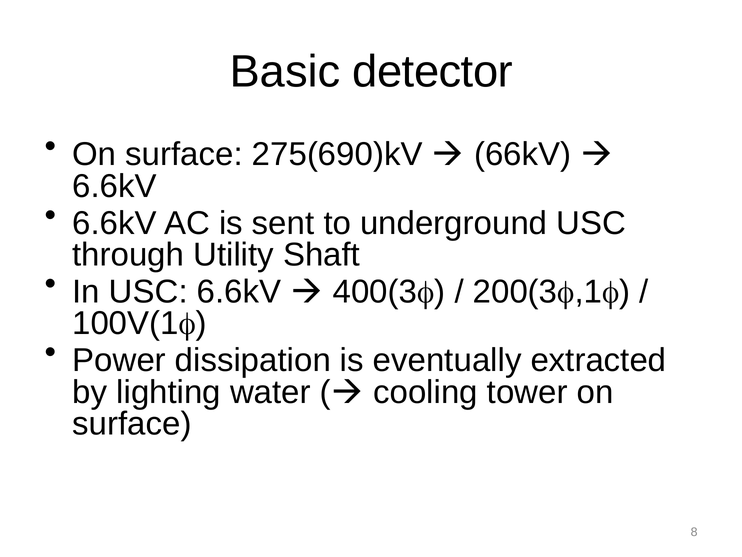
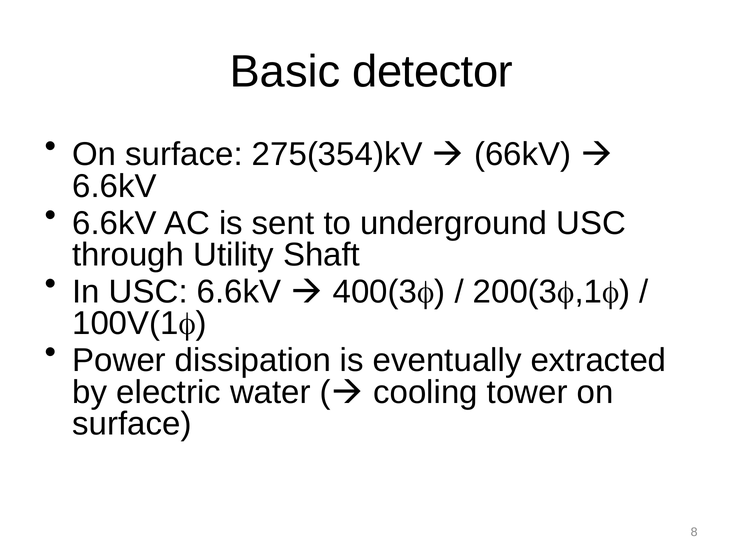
275(690)kV: 275(690)kV -> 275(354)kV
lighting: lighting -> electric
